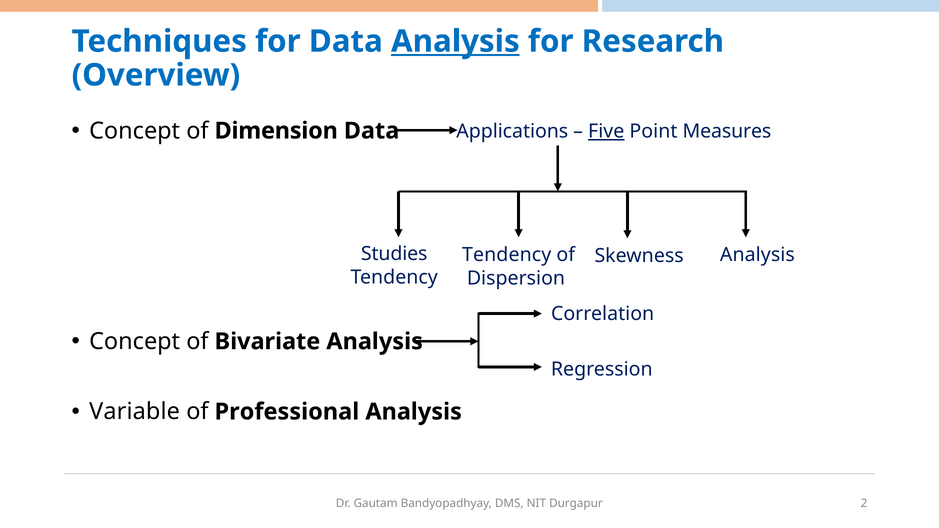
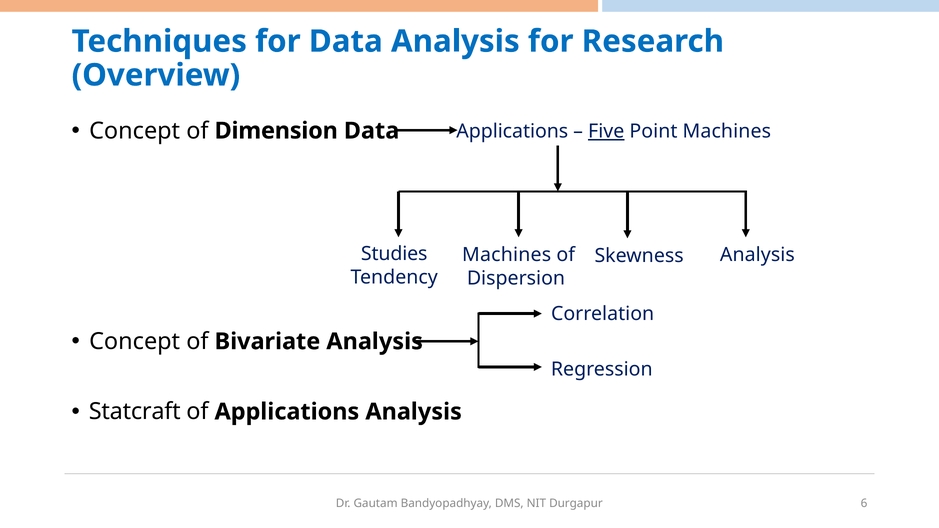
Analysis at (455, 41) underline: present -> none
Point Measures: Measures -> Machines
Tendency at (507, 255): Tendency -> Machines
Variable: Variable -> Statcraft
of Professional: Professional -> Applications
2: 2 -> 6
